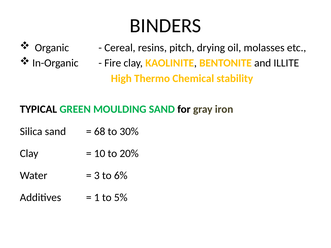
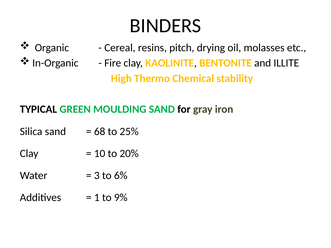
30%: 30% -> 25%
5%: 5% -> 9%
